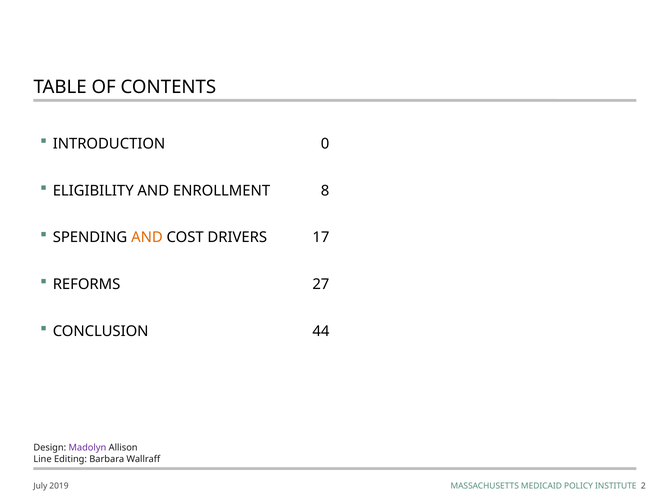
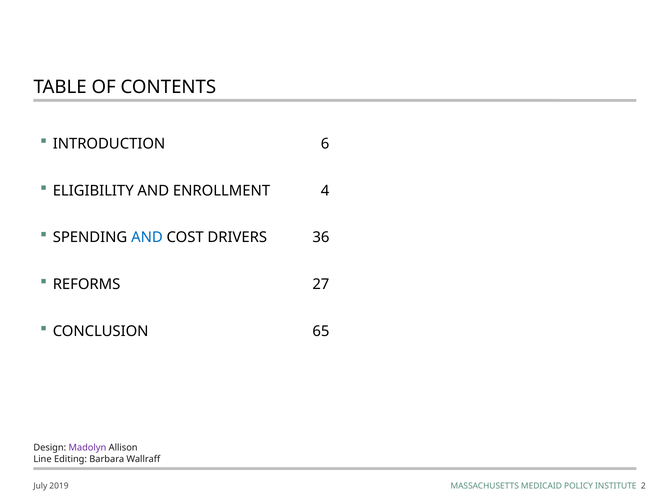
0: 0 -> 6
8: 8 -> 4
AND at (147, 238) colour: orange -> blue
17: 17 -> 36
44: 44 -> 65
